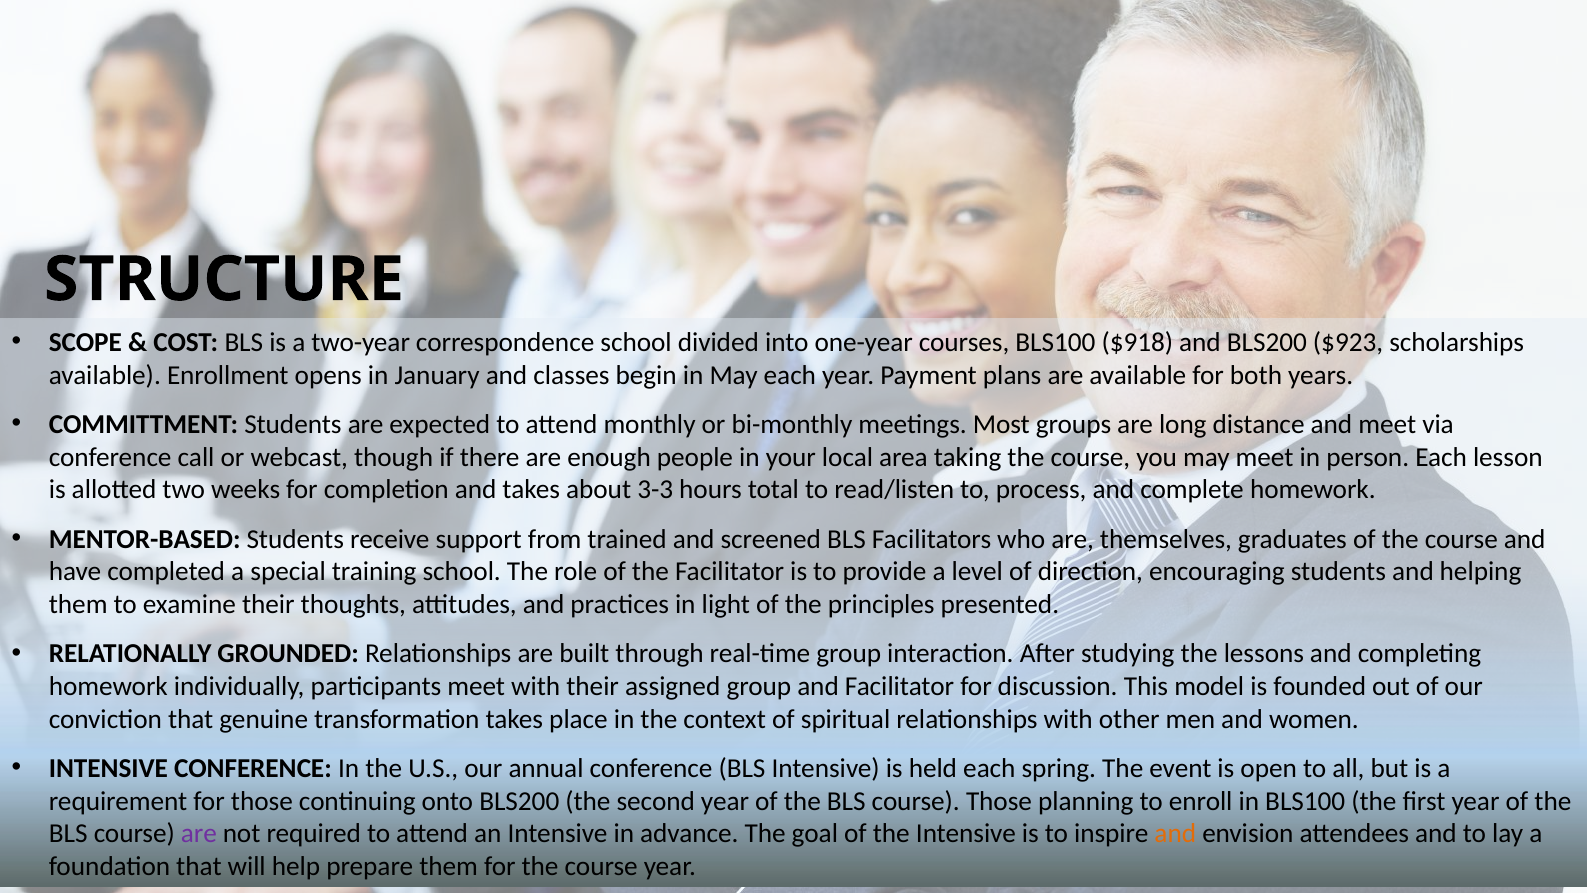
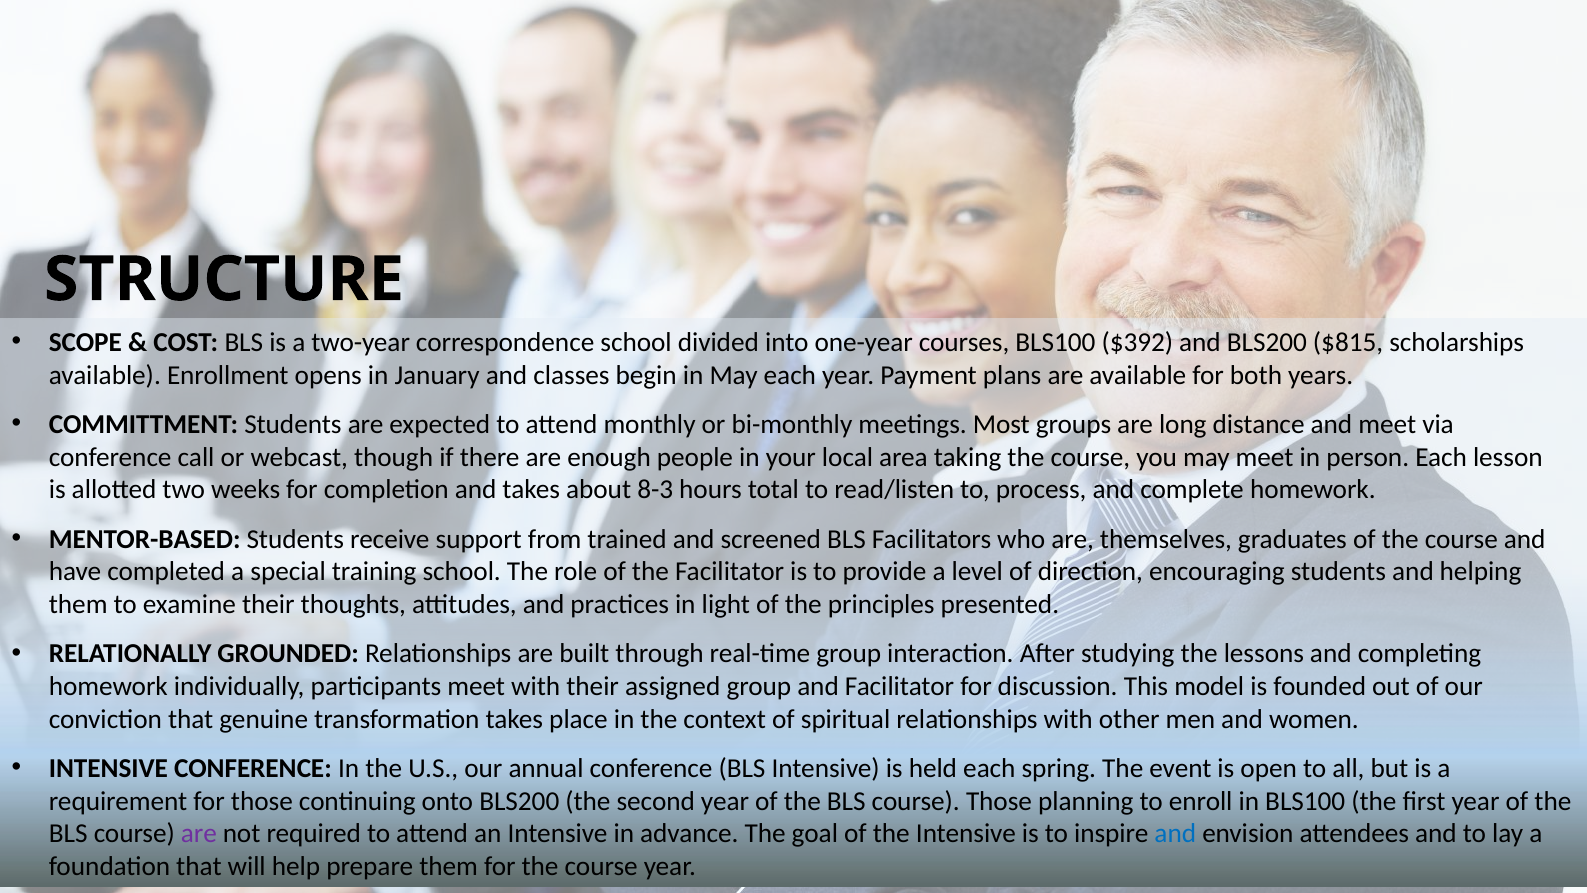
$918: $918 -> $392
$923: $923 -> $815
3-3: 3-3 -> 8-3
and at (1175, 834) colour: orange -> blue
